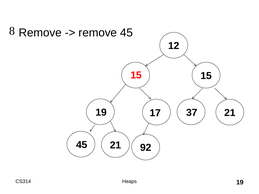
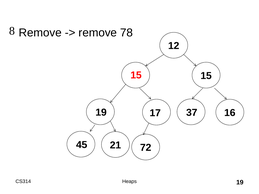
remove 45: 45 -> 78
37 21: 21 -> 16
92: 92 -> 72
